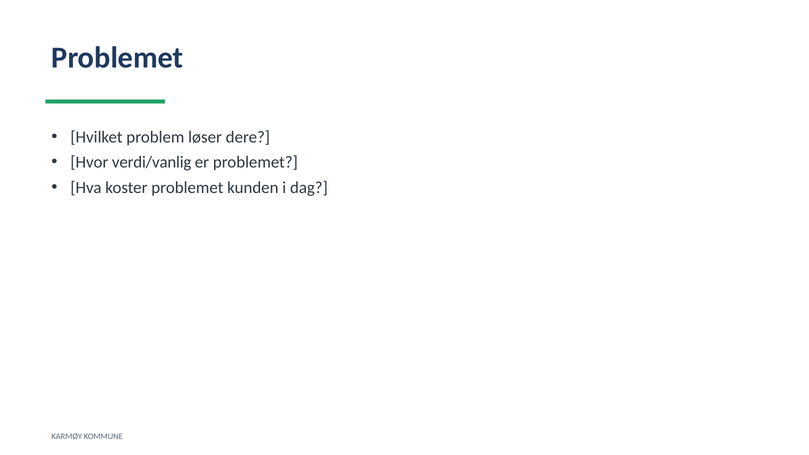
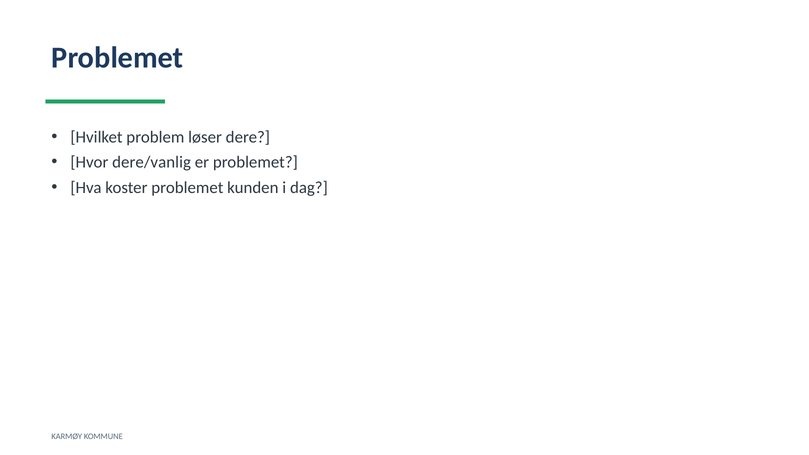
verdi/vanlig: verdi/vanlig -> dere/vanlig
